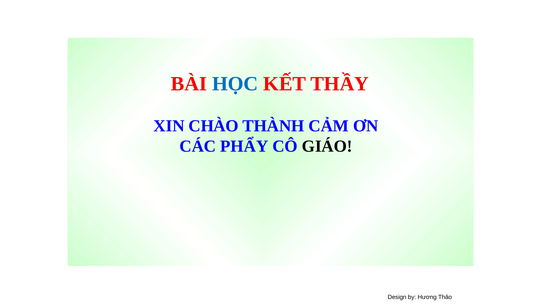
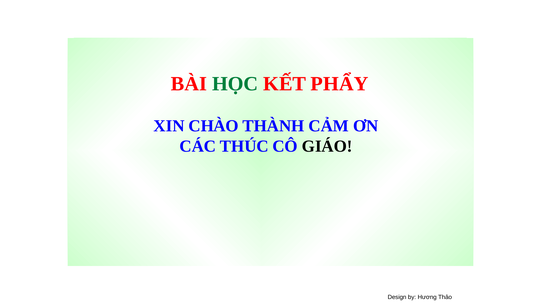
HỌC colour: blue -> green
THẦY: THẦY -> PHẨY
PHẨY: PHẨY -> THÚC
